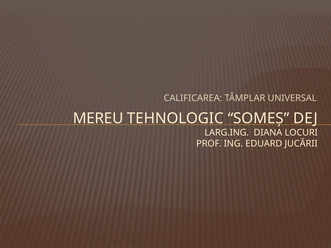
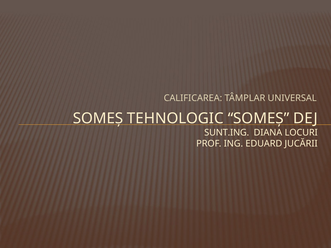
MEREU at (98, 118): MEREU -> SOMEȘ
LARG.ING: LARG.ING -> SUNT.ING
